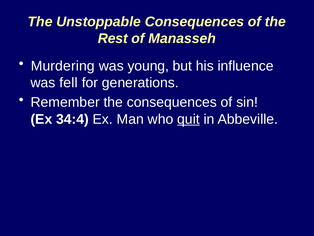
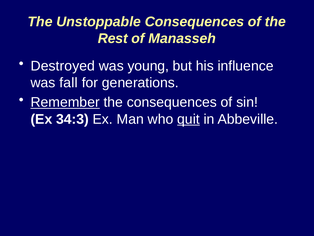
Murdering: Murdering -> Destroyed
fell: fell -> fall
Remember underline: none -> present
34:4: 34:4 -> 34:3
